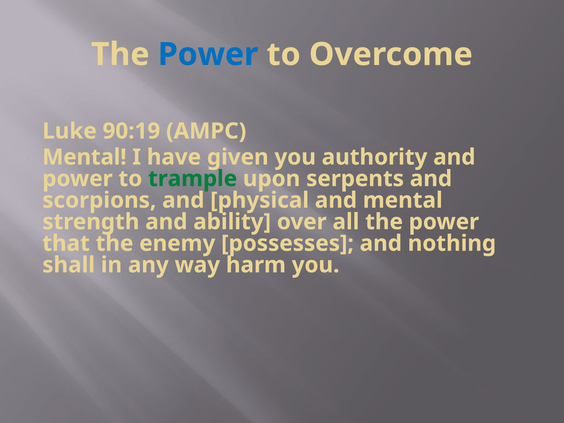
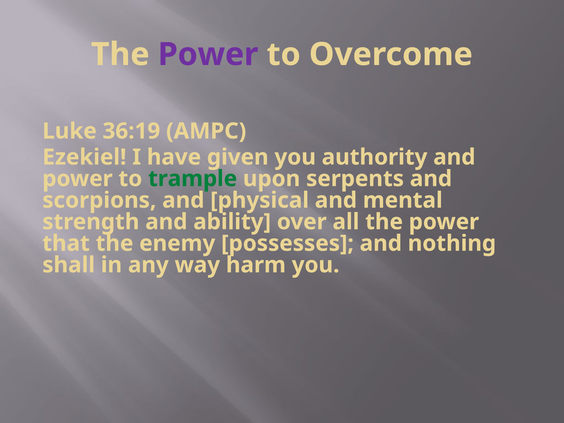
Power at (208, 54) colour: blue -> purple
90:19: 90:19 -> 36:19
Mental at (84, 157): Mental -> Ezekiel
